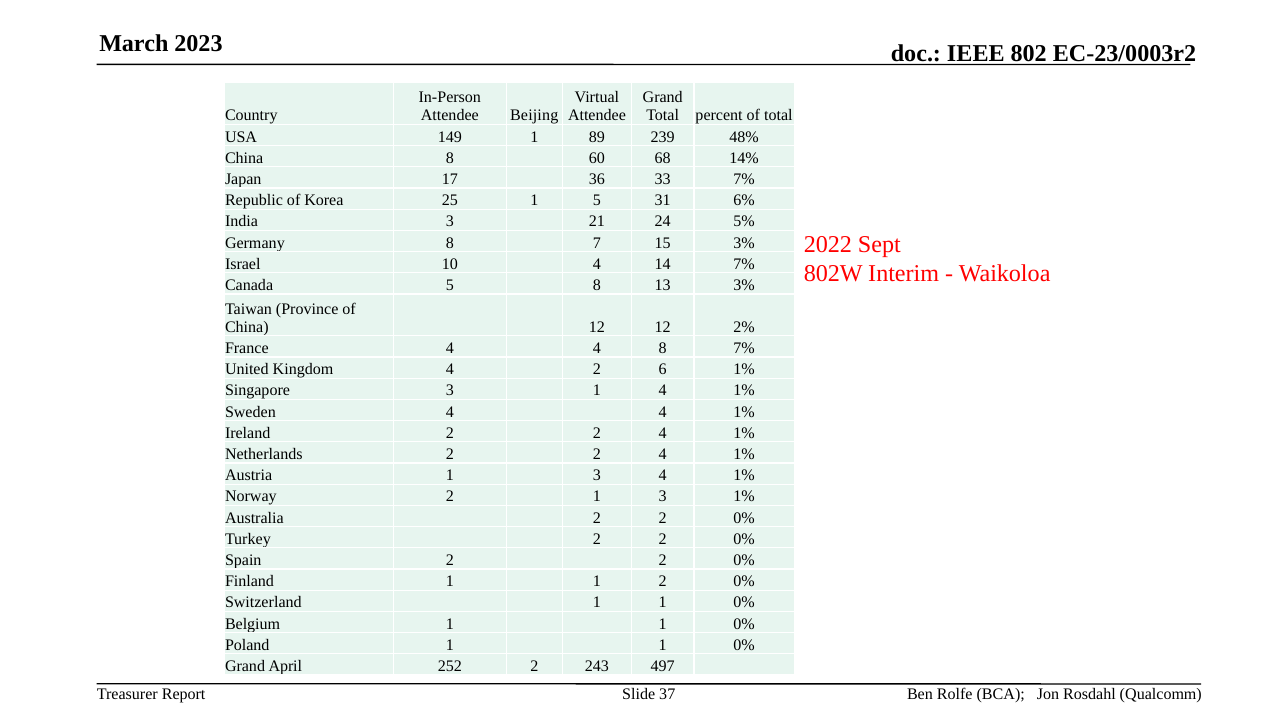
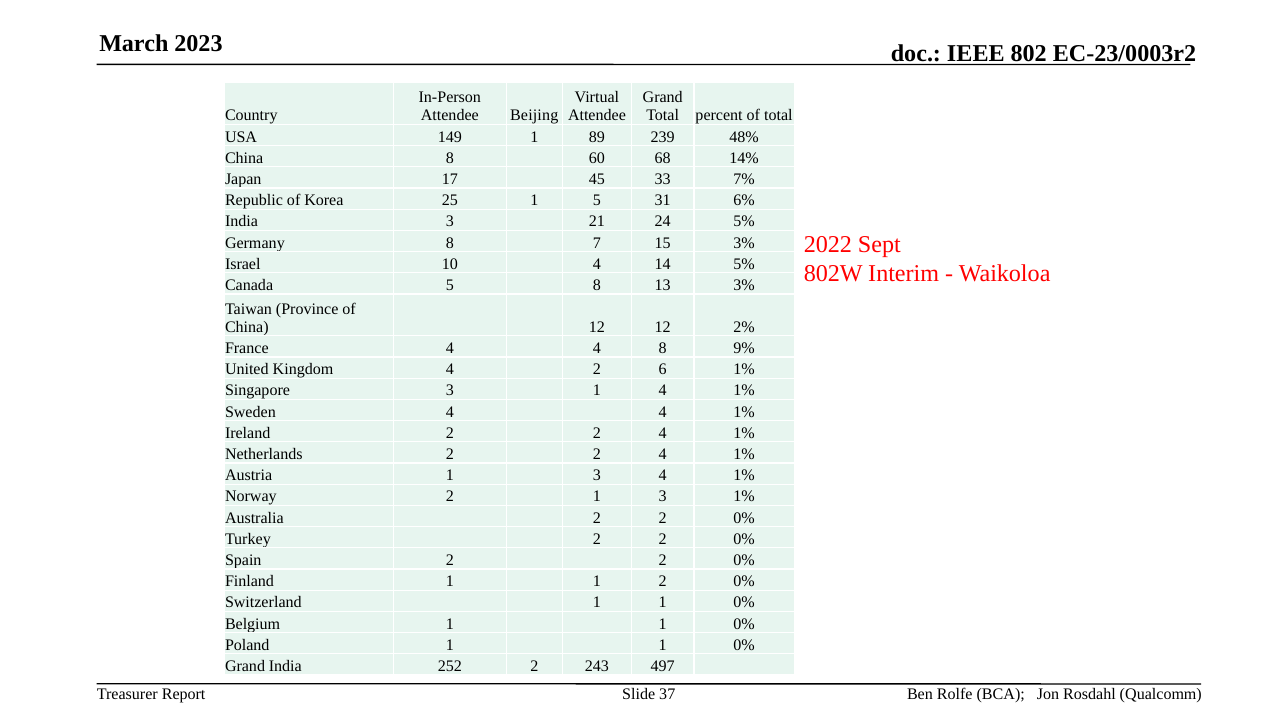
36: 36 -> 45
14 7%: 7% -> 5%
8 7%: 7% -> 9%
Grand April: April -> India
